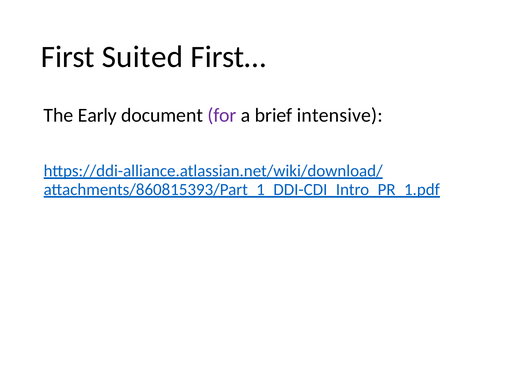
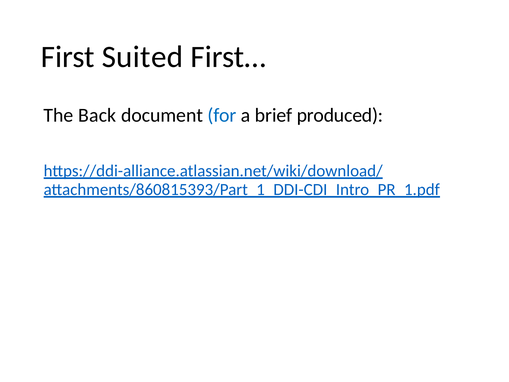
Early: Early -> Back
for colour: purple -> blue
intensive: intensive -> produced
